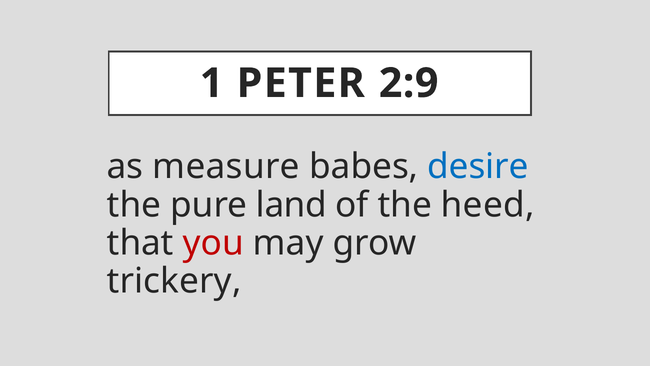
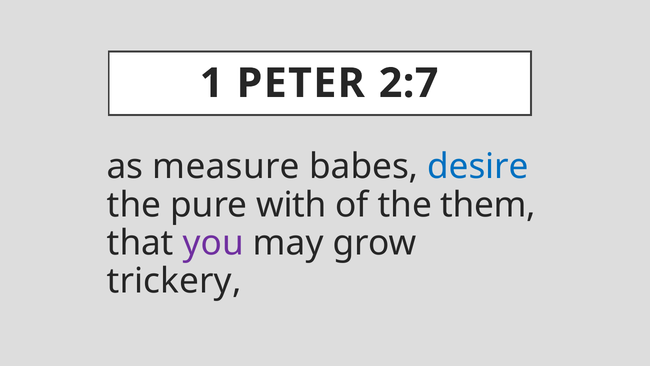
2:9: 2:9 -> 2:7
land: land -> with
heed: heed -> them
you colour: red -> purple
